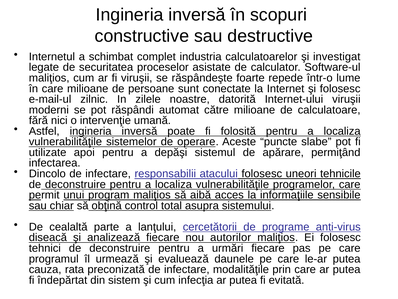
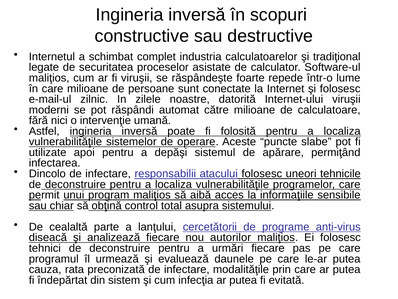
investigat: investigat -> tradiţional
